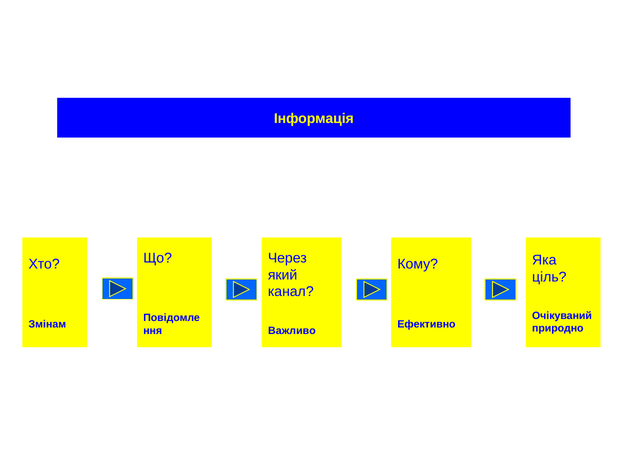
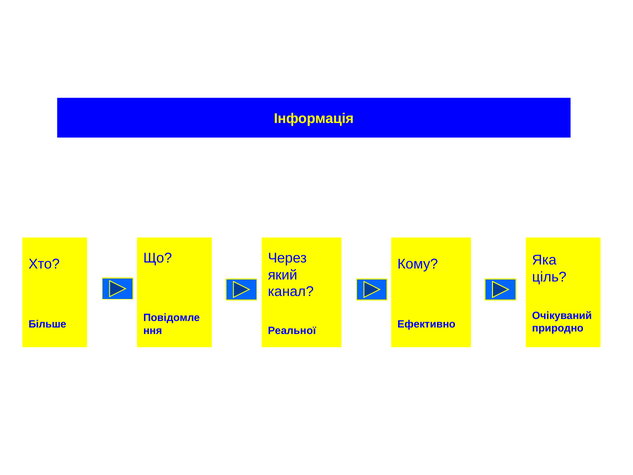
Змінам: Змінам -> Більше
Важливо: Важливо -> Реальної
